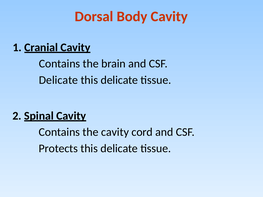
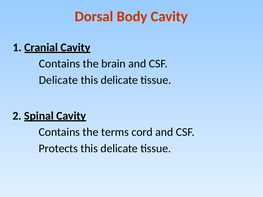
the cavity: cavity -> terms
